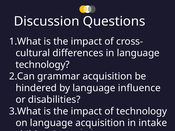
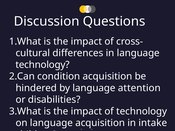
grammar: grammar -> condition
influence: influence -> attention
